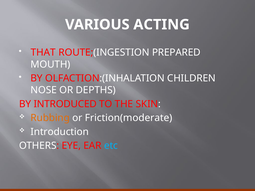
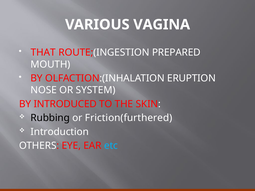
ACTING: ACTING -> VAGINA
CHILDREN: CHILDREN -> ERUPTION
DEPTHS: DEPTHS -> SYSTEM
Rubbing colour: orange -> black
Friction(moderate: Friction(moderate -> Friction(furthered
